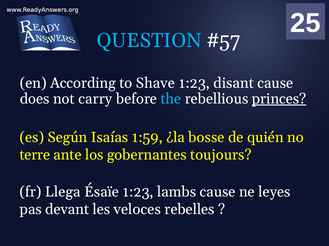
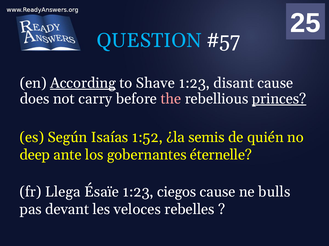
According underline: none -> present
the colour: light blue -> pink
1:59: 1:59 -> 1:52
bosse: bosse -> semis
terre: terre -> deep
toujours: toujours -> éternelle
lambs: lambs -> ciegos
leyes: leyes -> bulls
